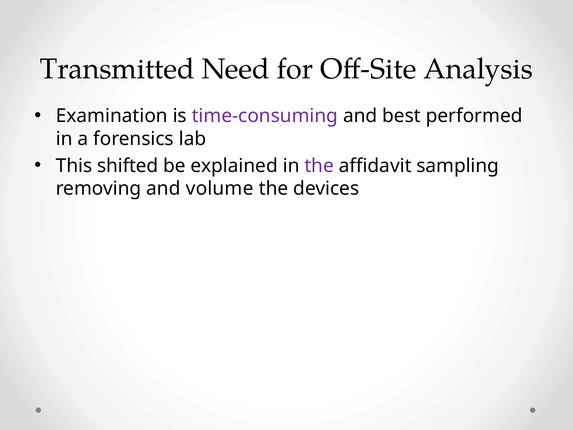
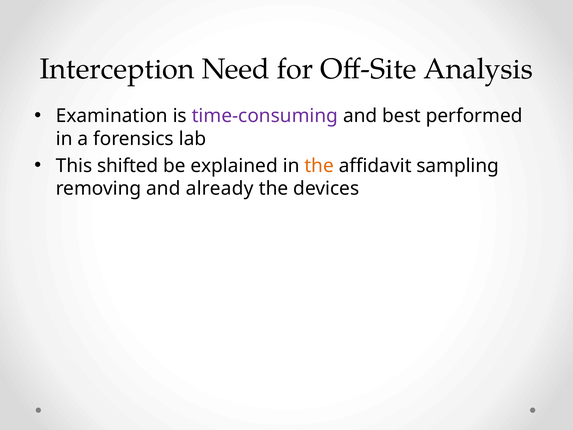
Transmitted: Transmitted -> Interception
the at (319, 166) colour: purple -> orange
volume: volume -> already
